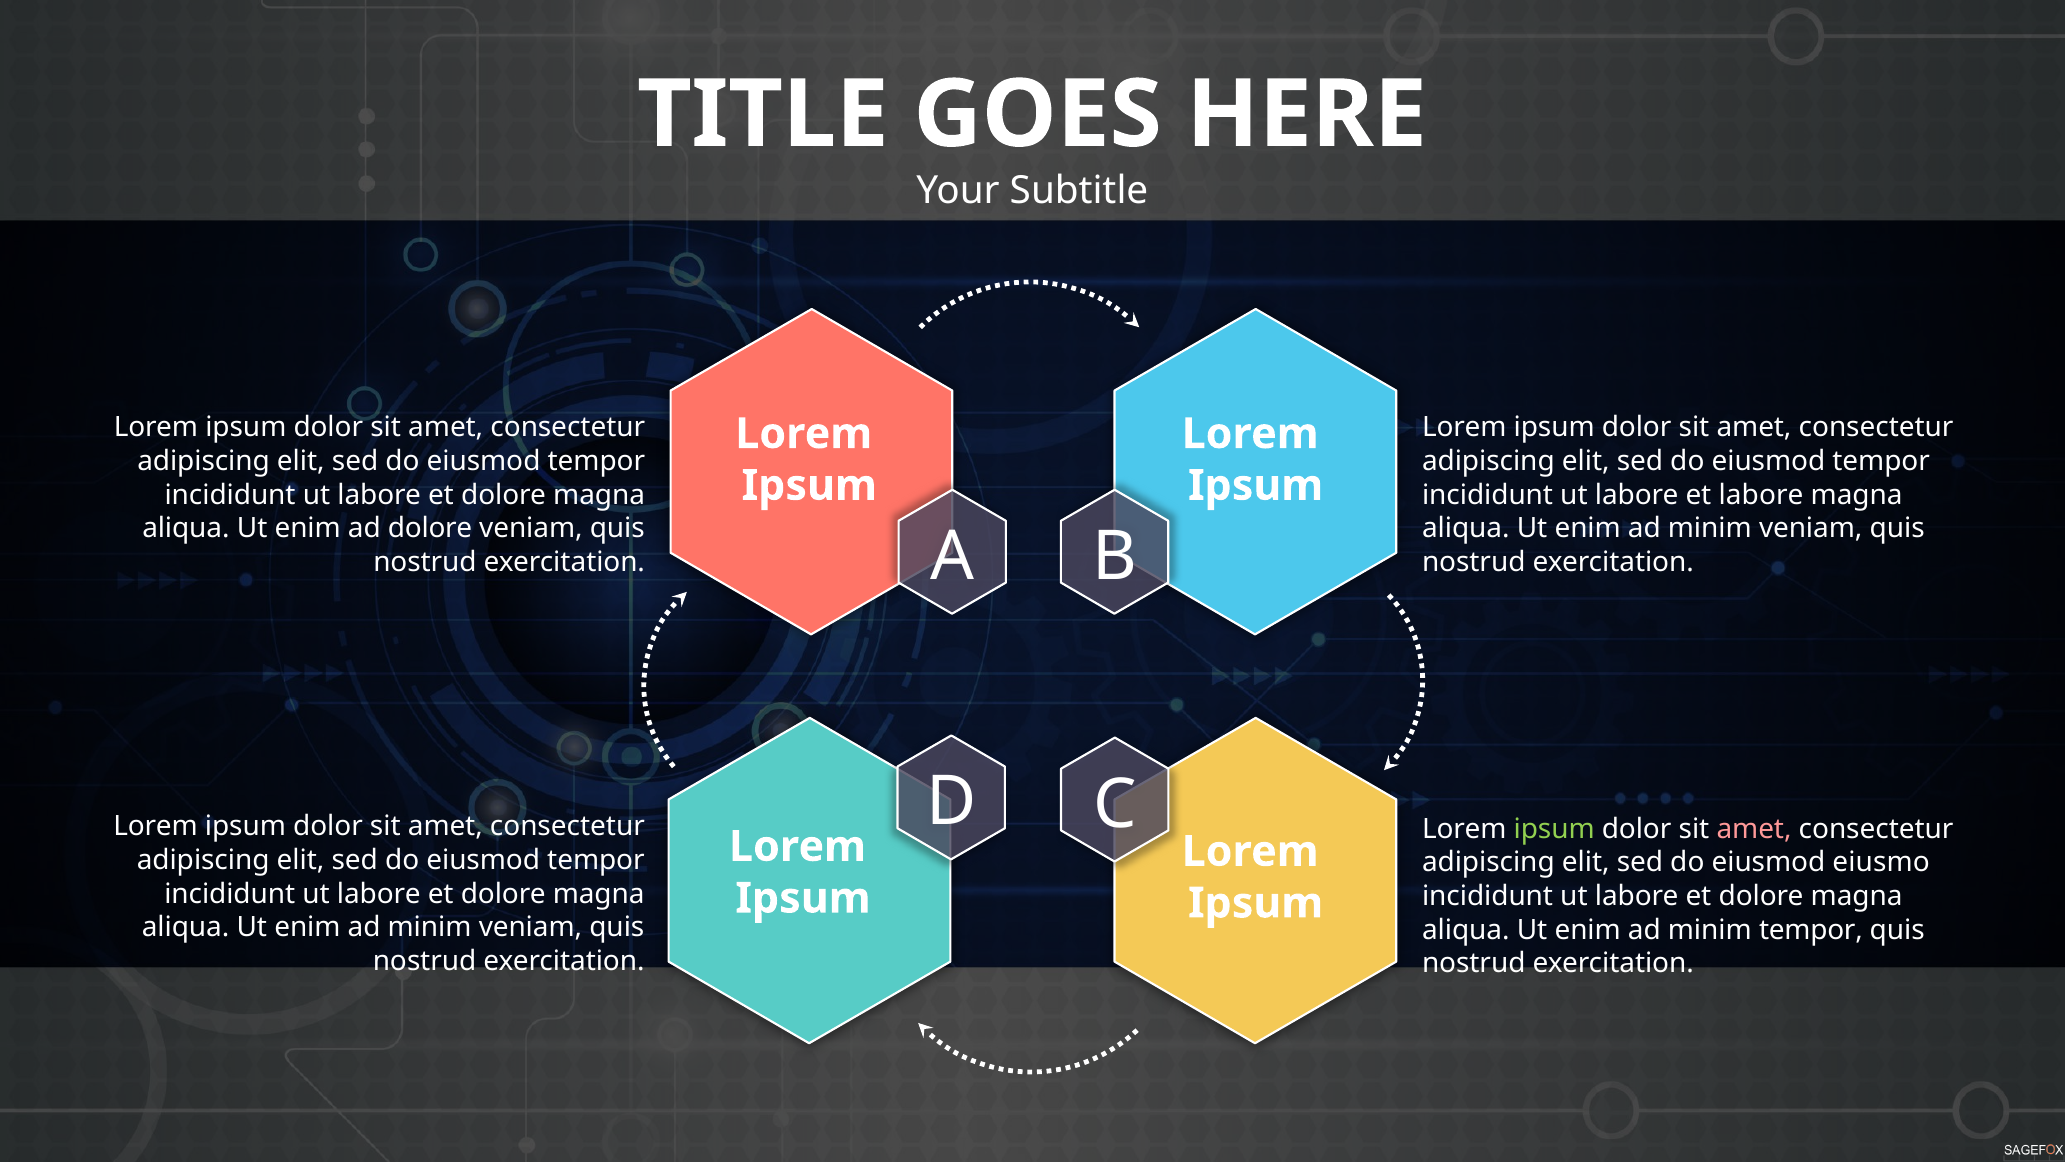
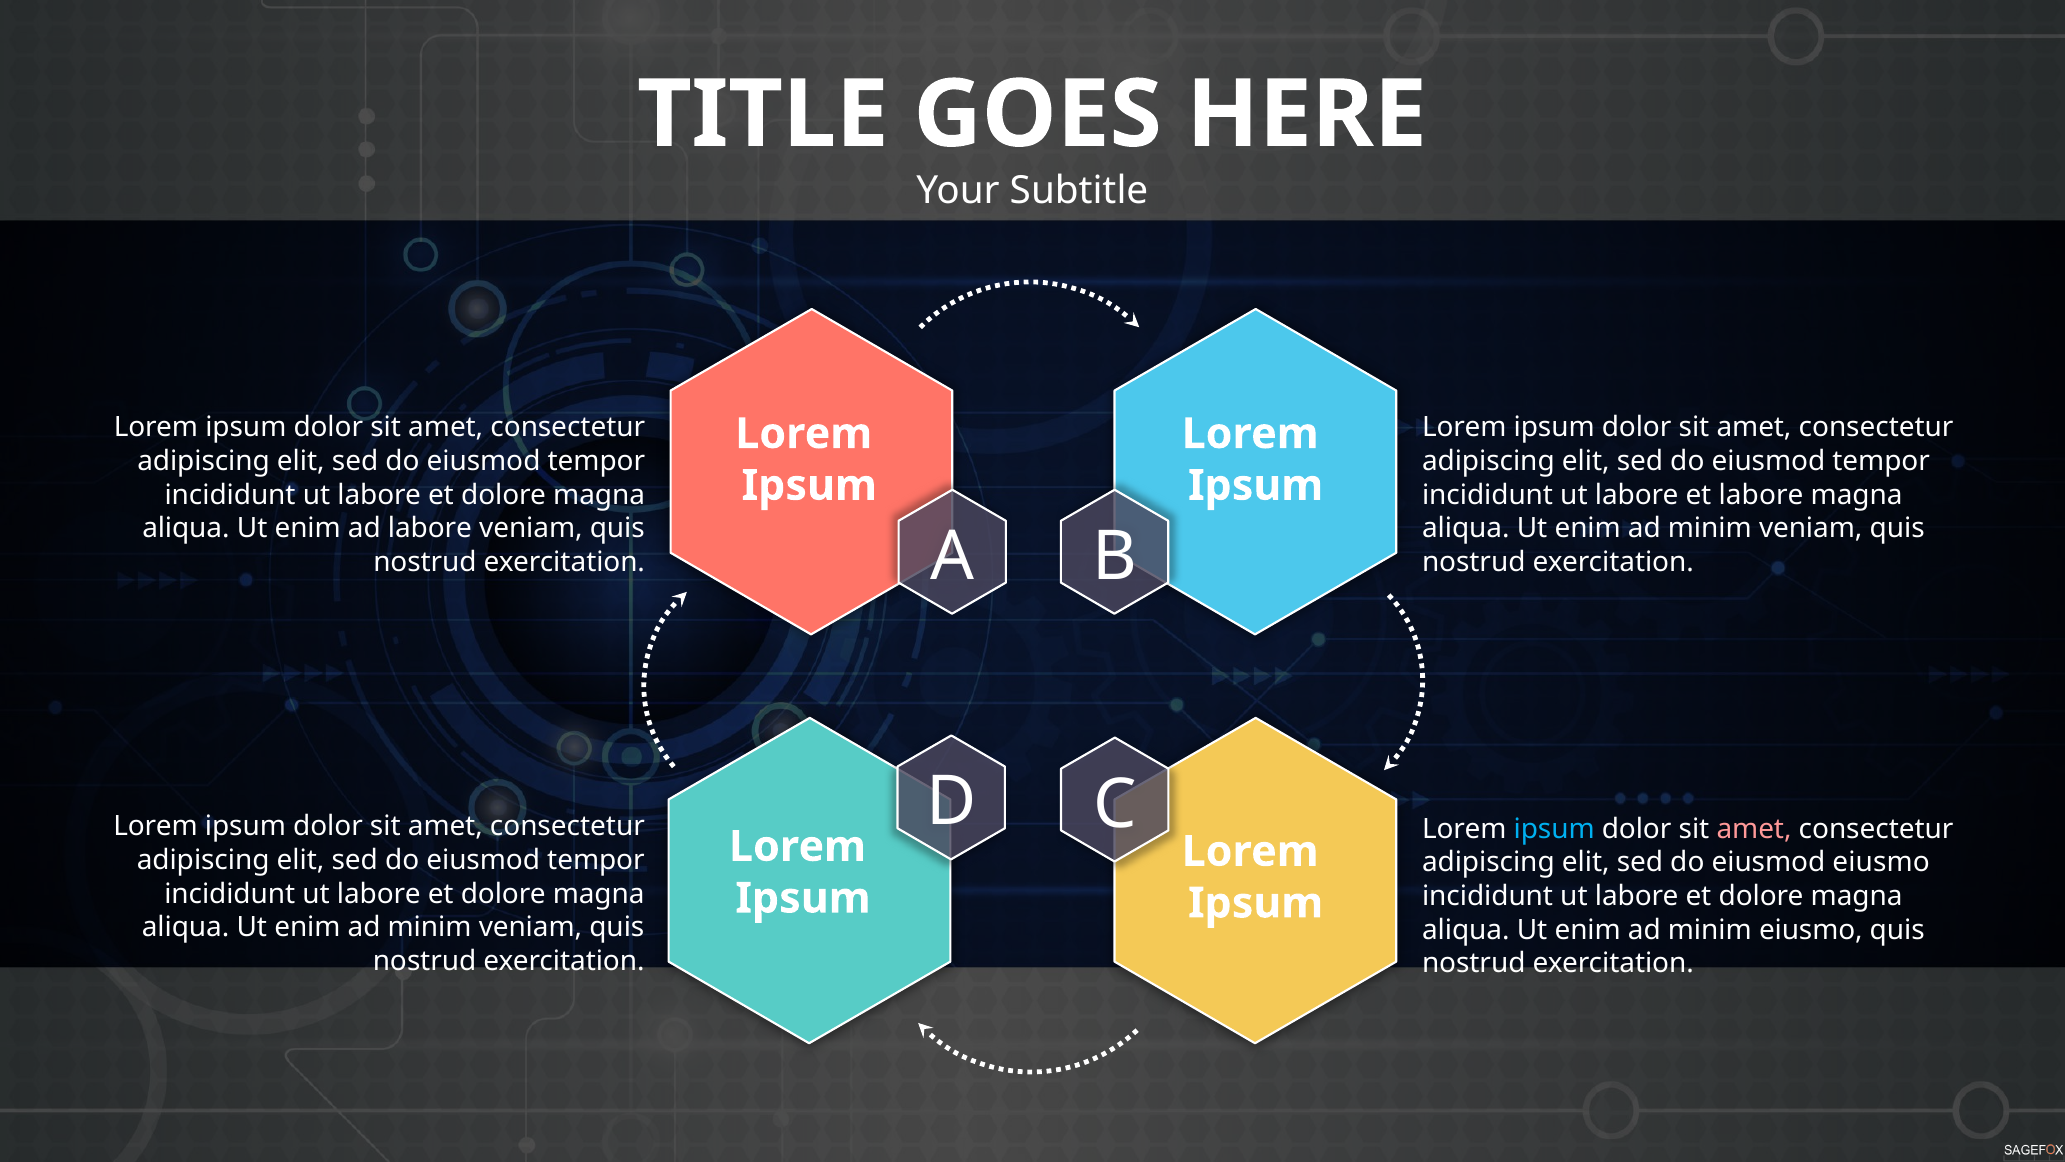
ad dolore: dolore -> labore
ipsum at (1554, 829) colour: light green -> light blue
minim tempor: tempor -> eiusmo
